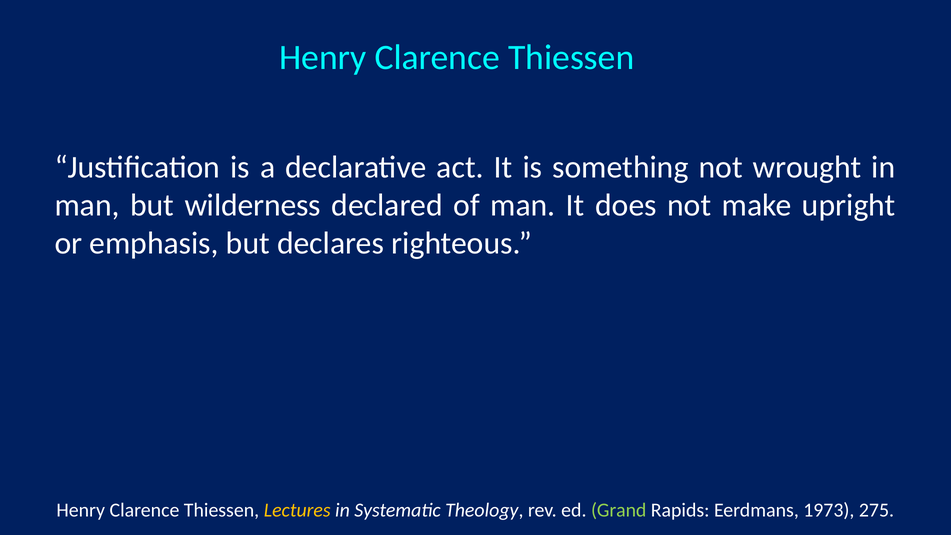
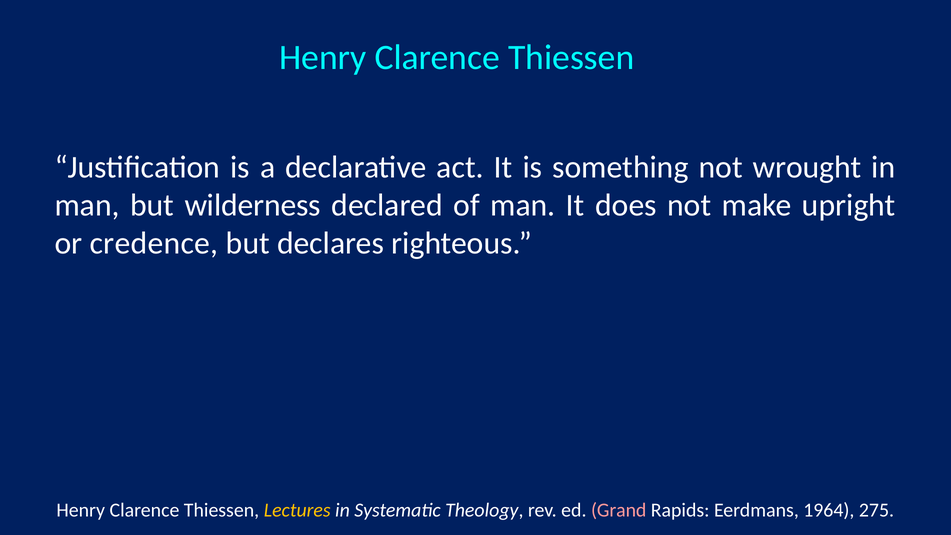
emphasis: emphasis -> credence
Grand colour: light green -> pink
1973: 1973 -> 1964
